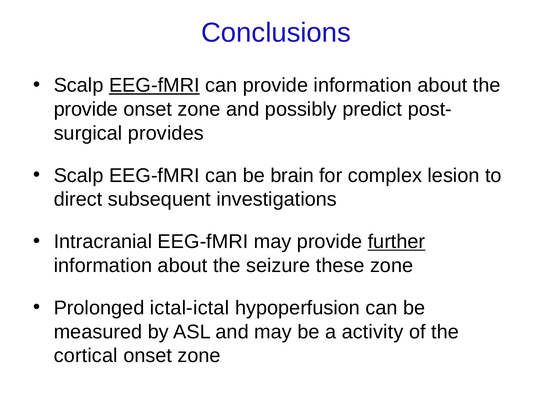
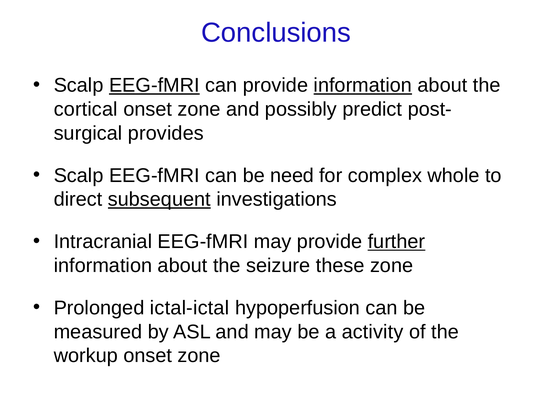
information at (363, 85) underline: none -> present
provide at (86, 109): provide -> cortical
brain: brain -> need
lesion: lesion -> whole
subsequent underline: none -> present
cortical: cortical -> workup
